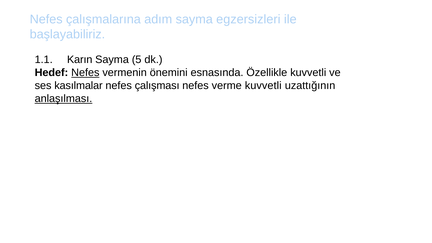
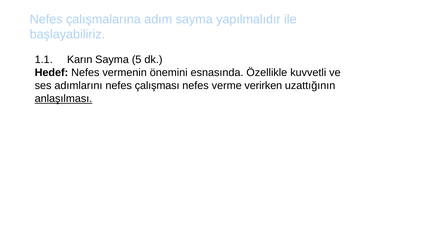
egzersizleri: egzersizleri -> yapılmalıdır
Nefes at (85, 73) underline: present -> none
kasılmalar: kasılmalar -> adımlarını
verme kuvvetli: kuvvetli -> verirken
